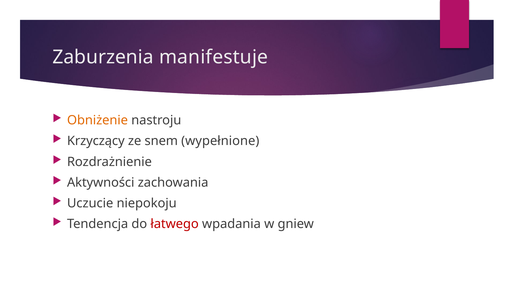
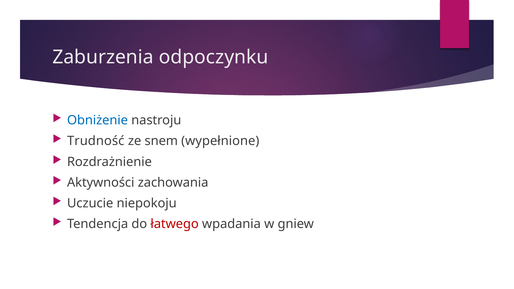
manifestuje: manifestuje -> odpoczynku
Obniżenie colour: orange -> blue
Krzyczący: Krzyczący -> Trudność
